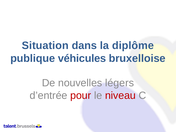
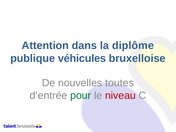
Situation: Situation -> Attention
légers: légers -> toutes
pour colour: red -> green
